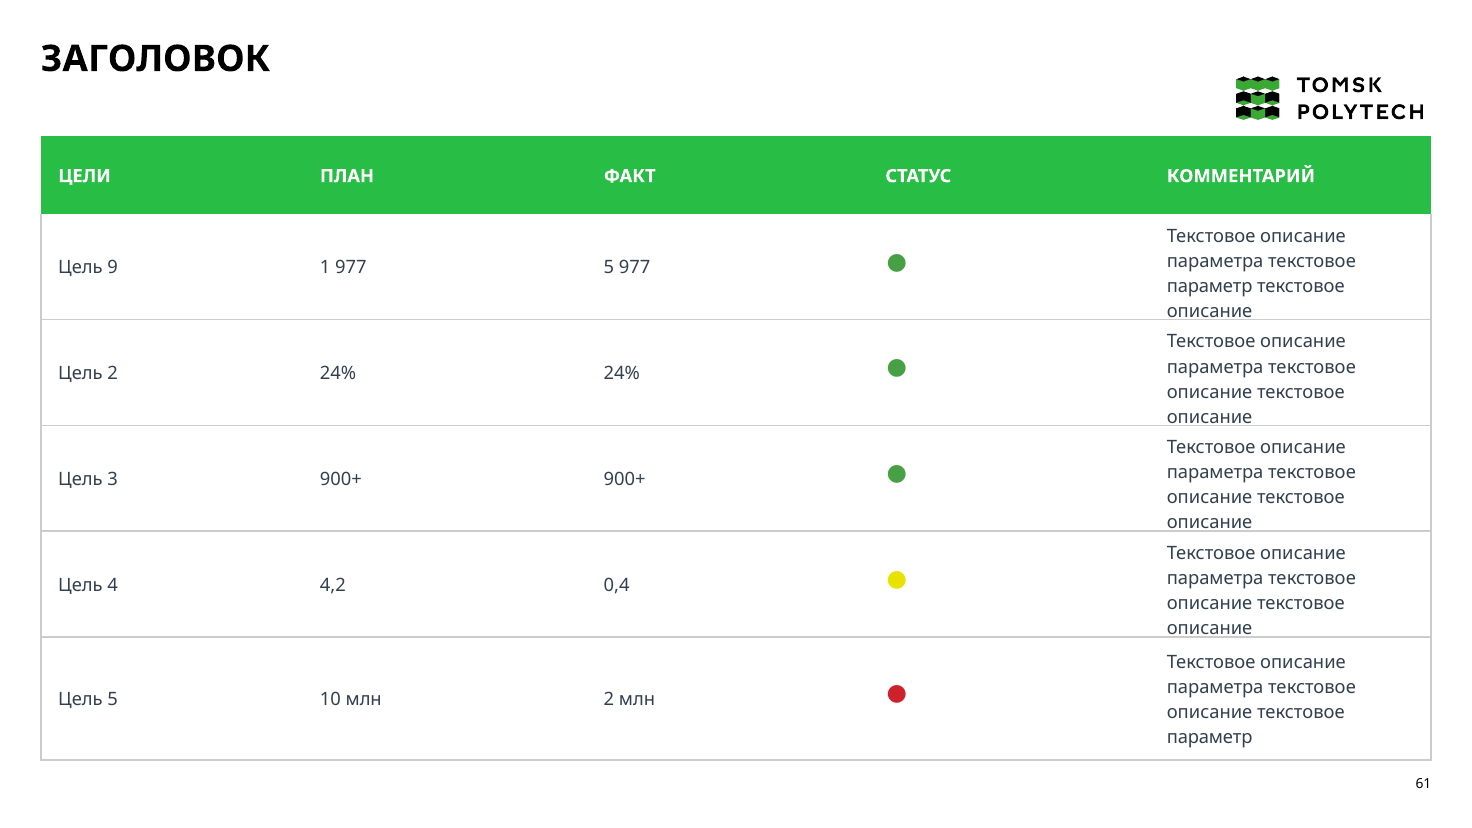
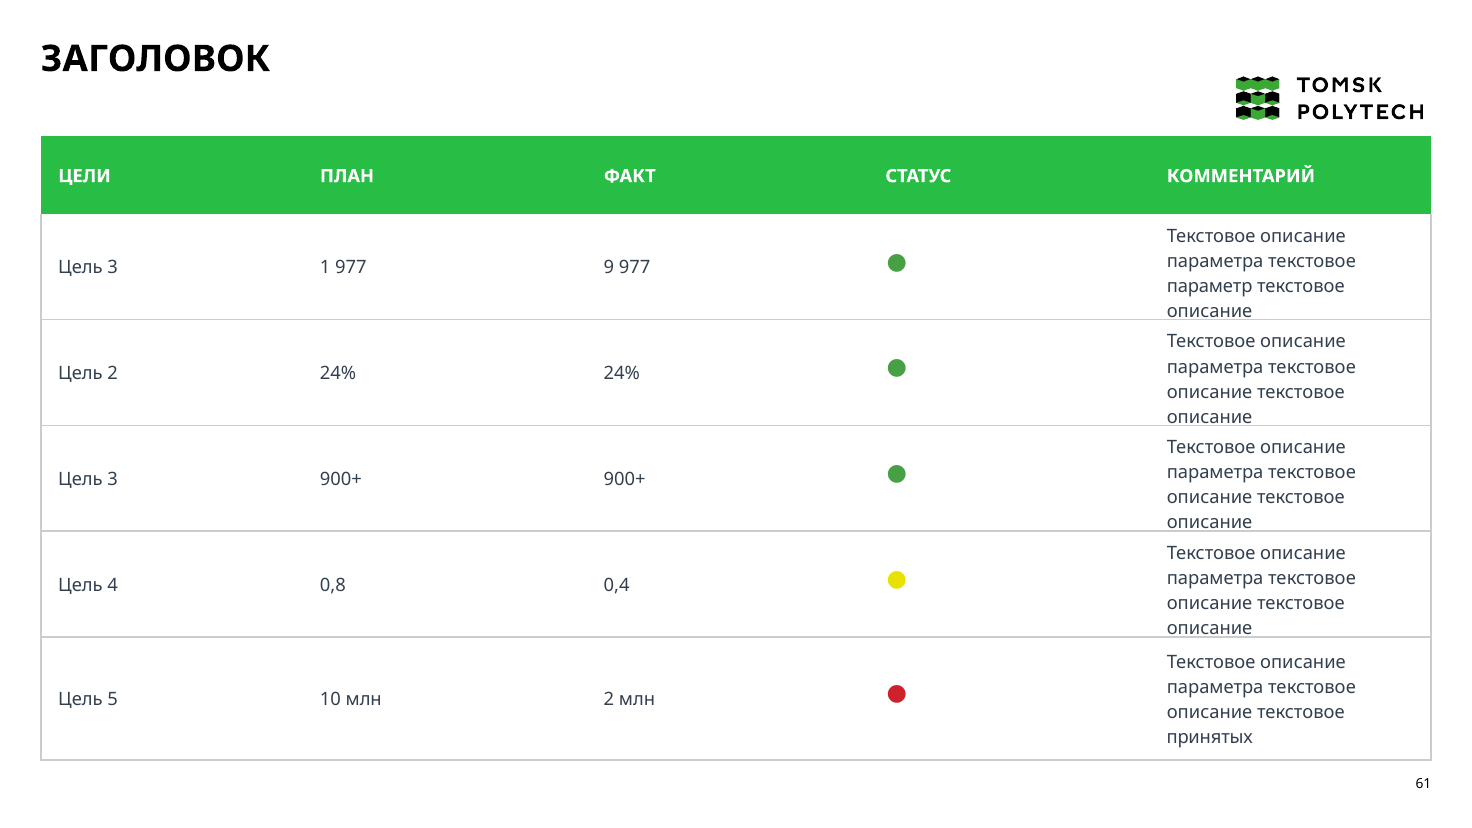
9 at (113, 268): 9 -> 3
977 5: 5 -> 9
4,2: 4,2 -> 0,8
параметр at (1210, 737): параметр -> принятых
